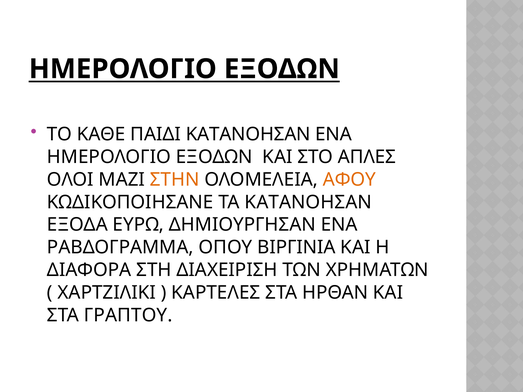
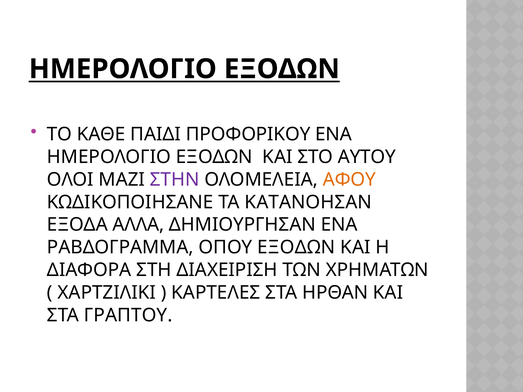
ΠΑΙΔΙ ΚΑΤΑΝΟΗΣΑΝ: ΚΑΤΑΝΟΗΣΑΝ -> ΠΡΟΦΟΡΙΚΟΥ
ΑΠΛΕΣ: ΑΠΛΕΣ -> ΑΥΤΟΥ
ΣΤΗΝ colour: orange -> purple
ΕΥΡΩ: ΕΥΡΩ -> ΑΛΛΑ
ΟΠΟΥ ΒΙΡΓΙΝΙΑ: ΒΙΡΓΙΝΙΑ -> ΕΞΟΔΩΝ
